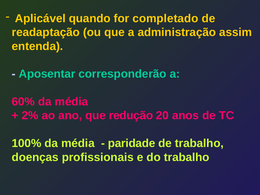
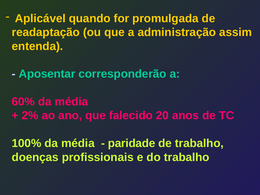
completado: completado -> promulgada
redução: redução -> falecido
